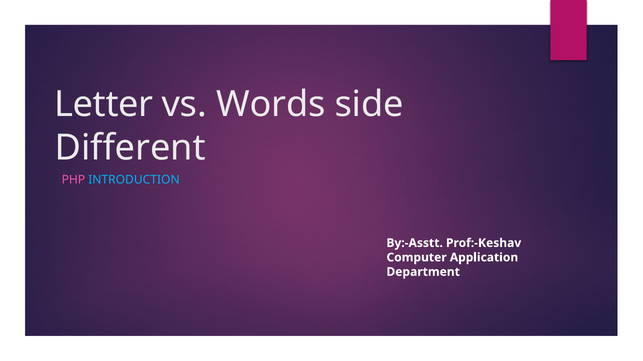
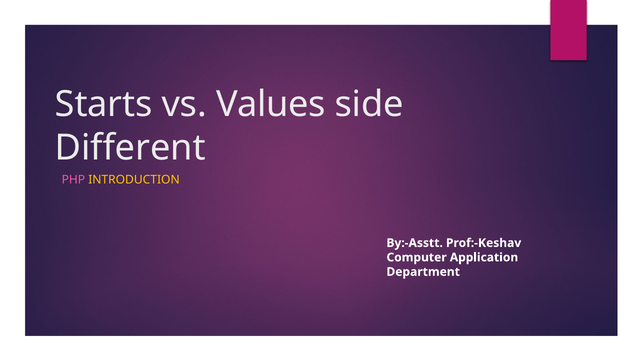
Letter: Letter -> Starts
Words: Words -> Values
INTRODUCTION colour: light blue -> yellow
